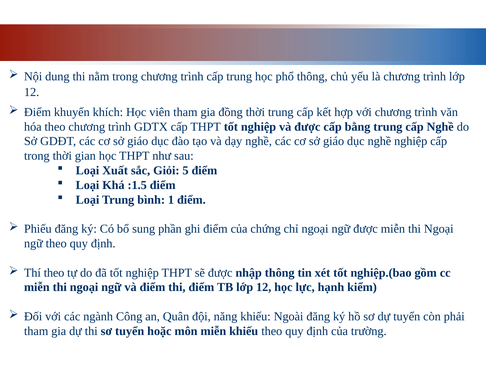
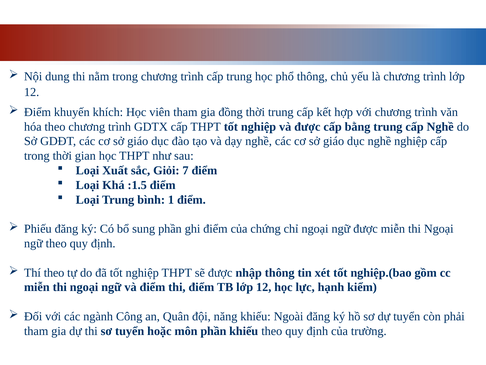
5: 5 -> 7
môn miễn: miễn -> phần
